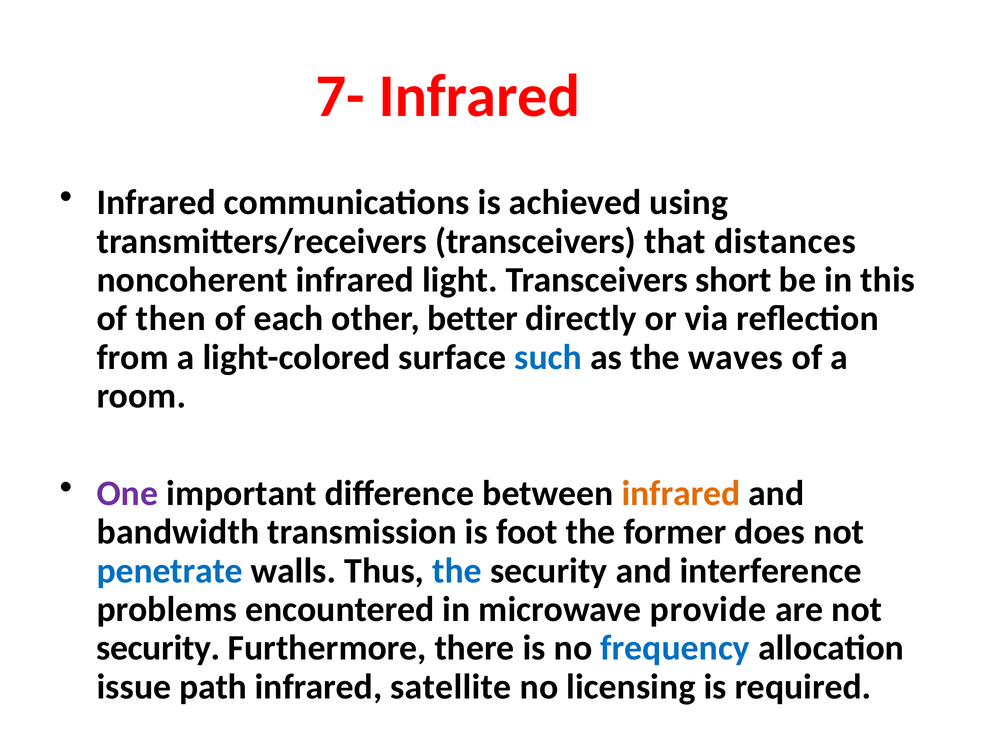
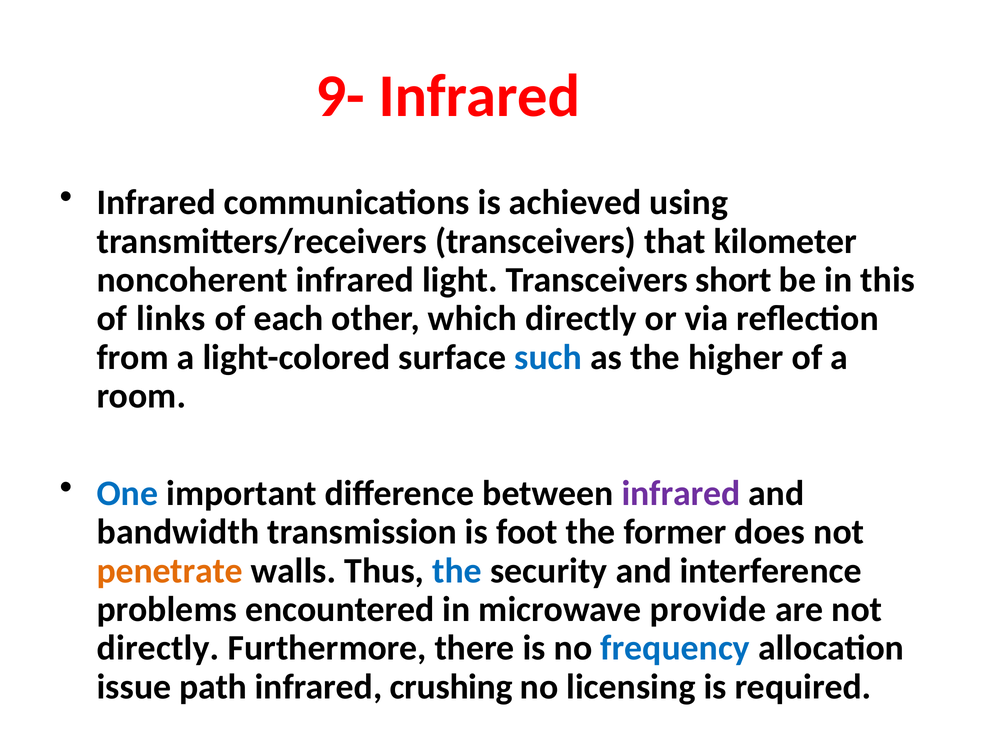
7-: 7- -> 9-
distances: distances -> kilometer
then: then -> links
better: better -> which
waves: waves -> higher
One colour: purple -> blue
infrared at (681, 493) colour: orange -> purple
penetrate colour: blue -> orange
security at (158, 648): security -> directly
satellite: satellite -> crushing
